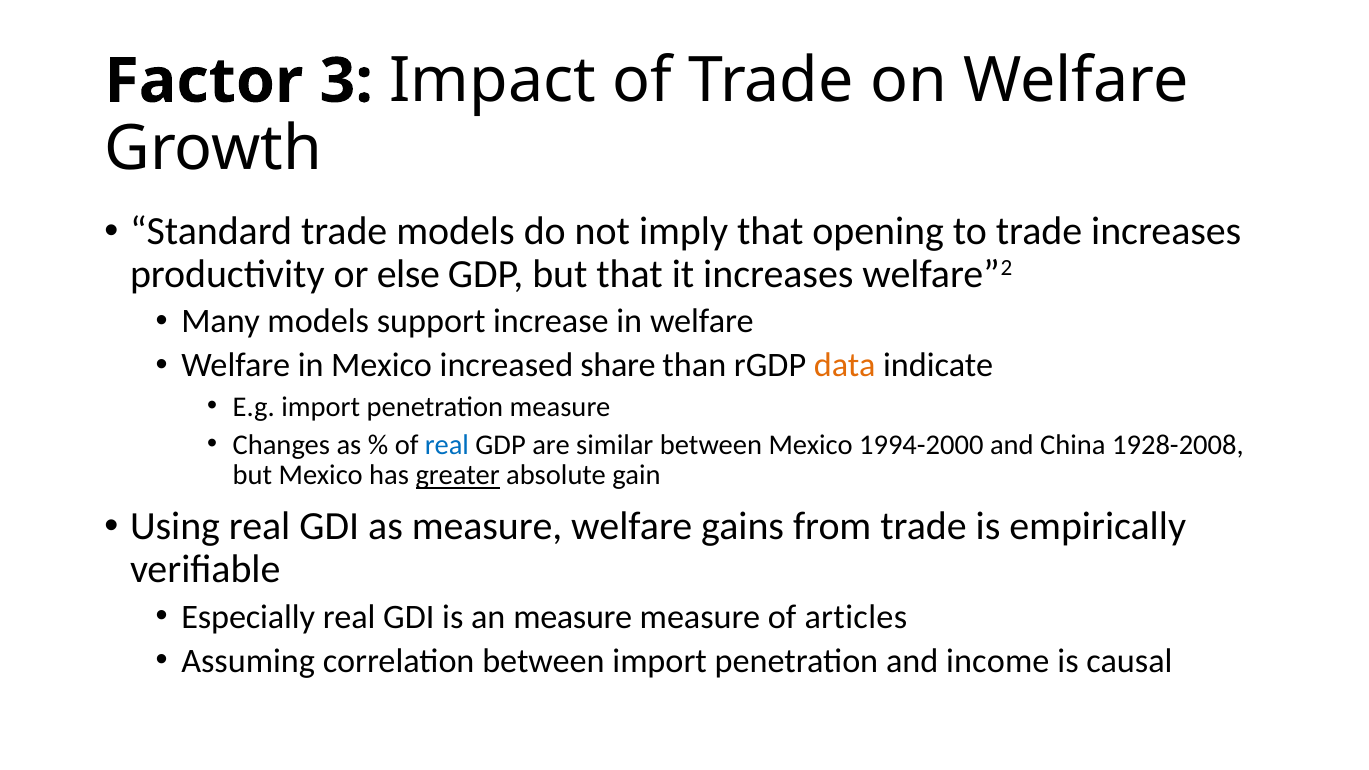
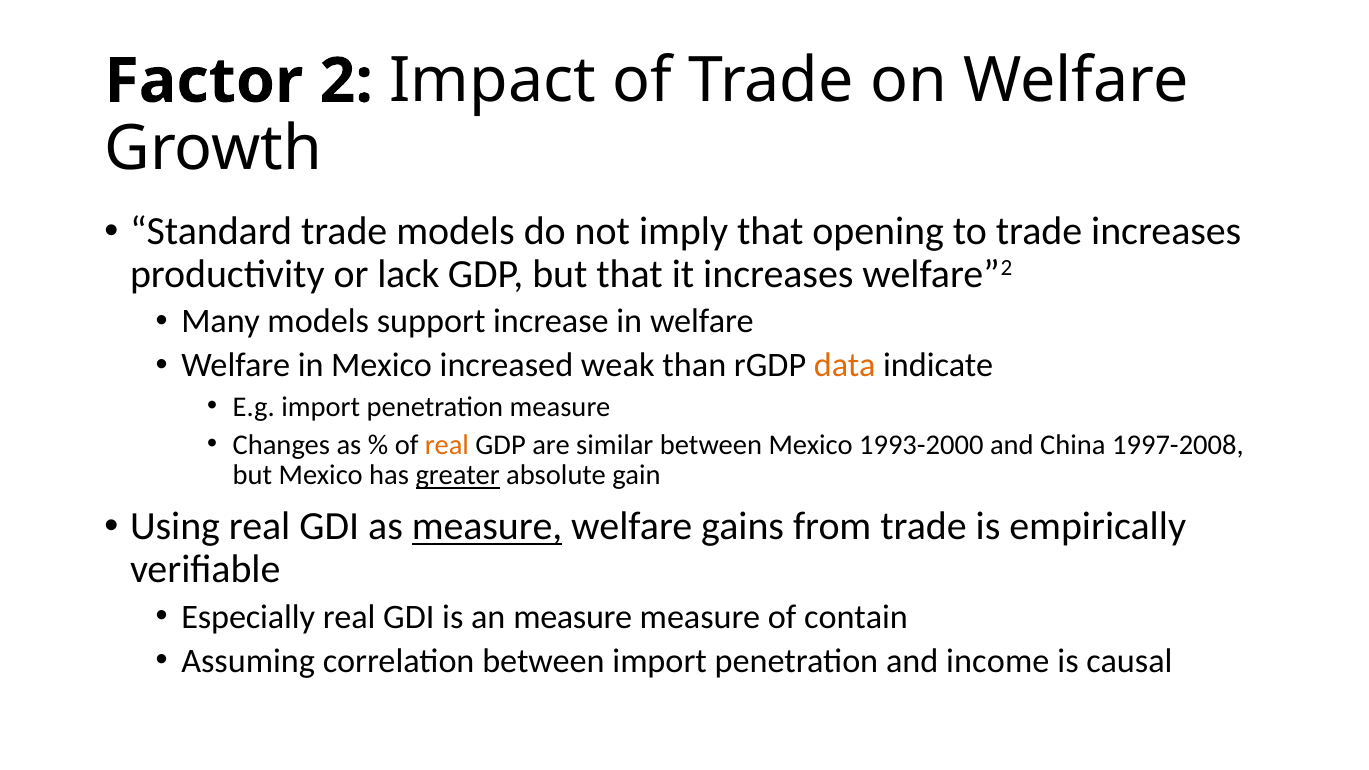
3: 3 -> 2
else: else -> lack
share: share -> weak
real at (447, 445) colour: blue -> orange
1994-2000: 1994-2000 -> 1993-2000
1928-2008: 1928-2008 -> 1997-2008
measure at (487, 527) underline: none -> present
articles: articles -> contain
